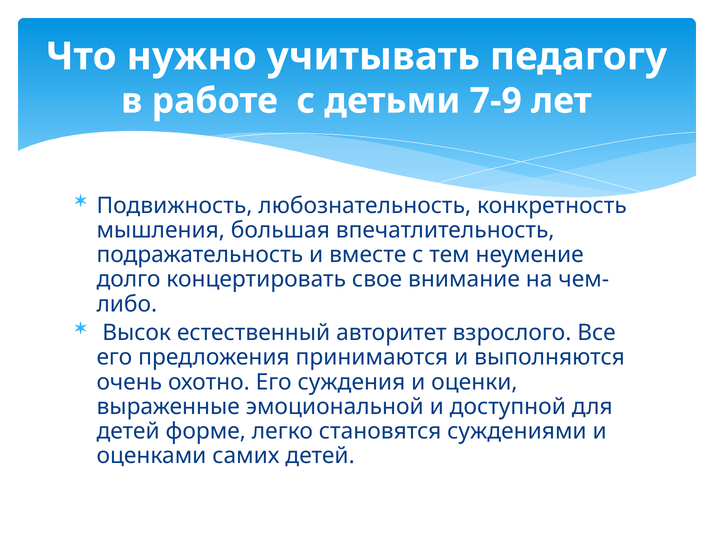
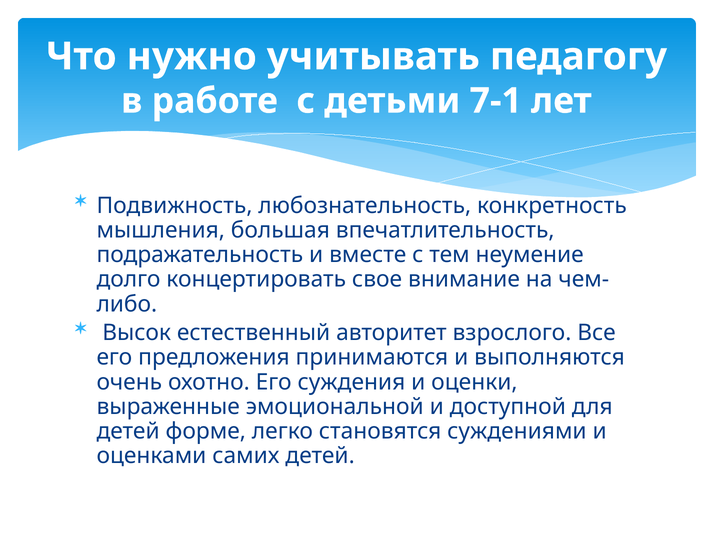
7-9: 7-9 -> 7-1
